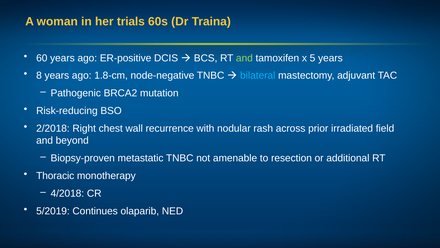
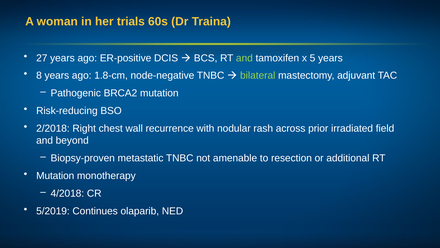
60: 60 -> 27
bilateral colour: light blue -> light green
Thoracic at (55, 176): Thoracic -> Mutation
